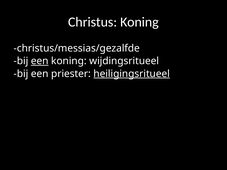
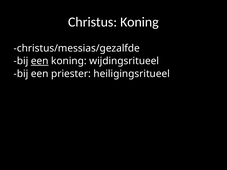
heiligingsritueel underline: present -> none
